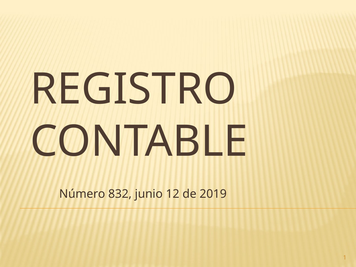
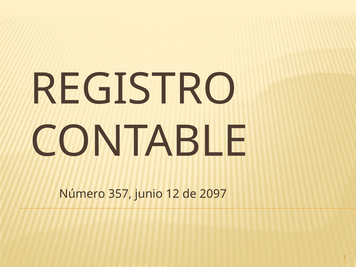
832: 832 -> 357
2019: 2019 -> 2097
